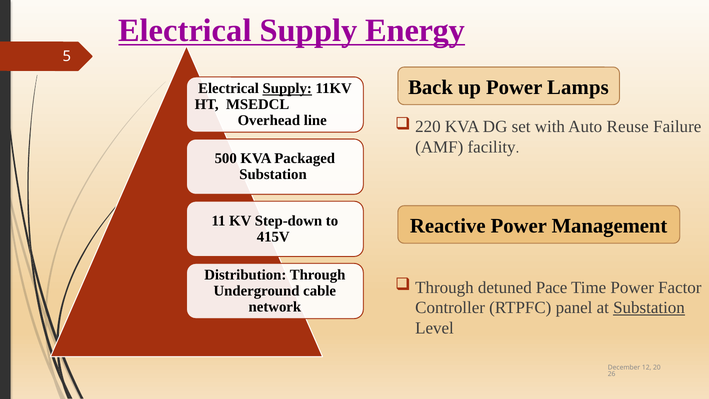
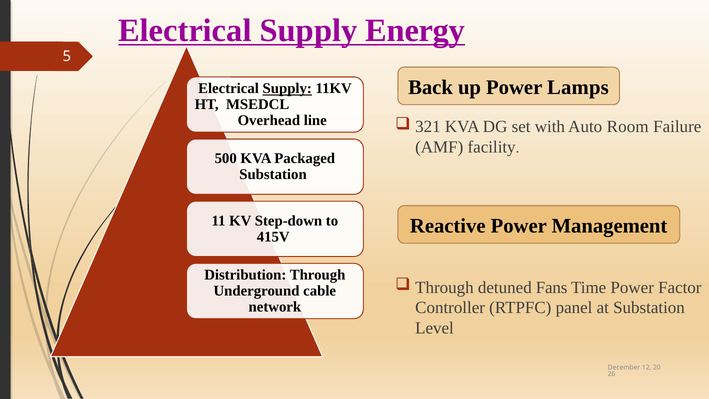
220: 220 -> 321
Reuse: Reuse -> Room
Pace: Pace -> Fans
Substation at (649, 308) underline: present -> none
